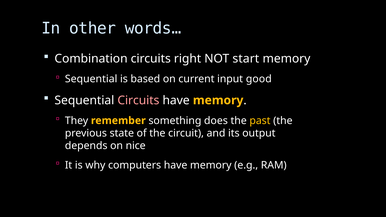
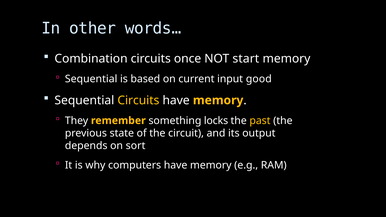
right: right -> once
Circuits at (138, 100) colour: pink -> yellow
does: does -> locks
nice: nice -> sort
